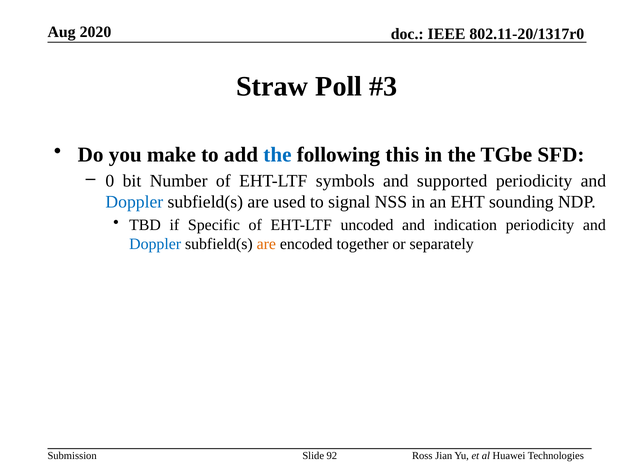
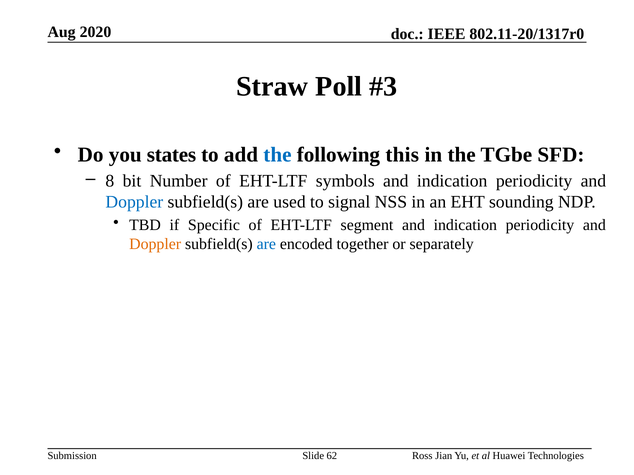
make: make -> states
0: 0 -> 8
symbols and supported: supported -> indication
uncoded: uncoded -> segment
Doppler at (155, 245) colour: blue -> orange
are at (266, 245) colour: orange -> blue
92: 92 -> 62
